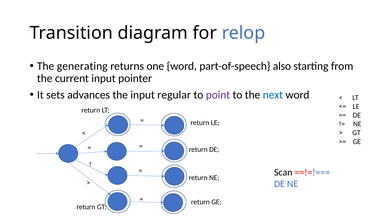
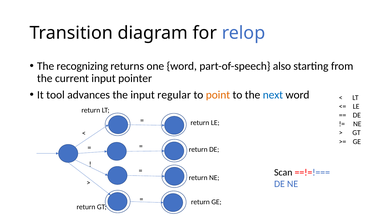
generating: generating -> recognizing
sets: sets -> tool
point colour: purple -> orange
